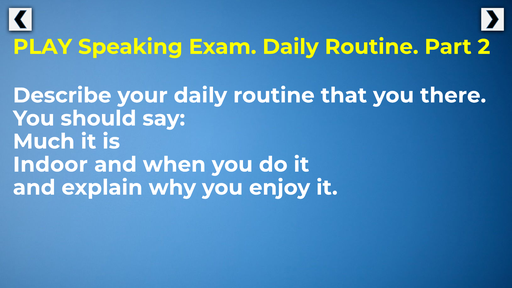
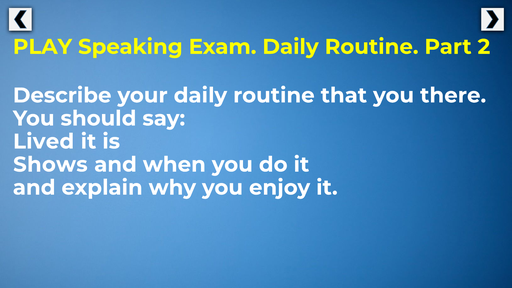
Much: Much -> Lived
Indoor: Indoor -> Shows
